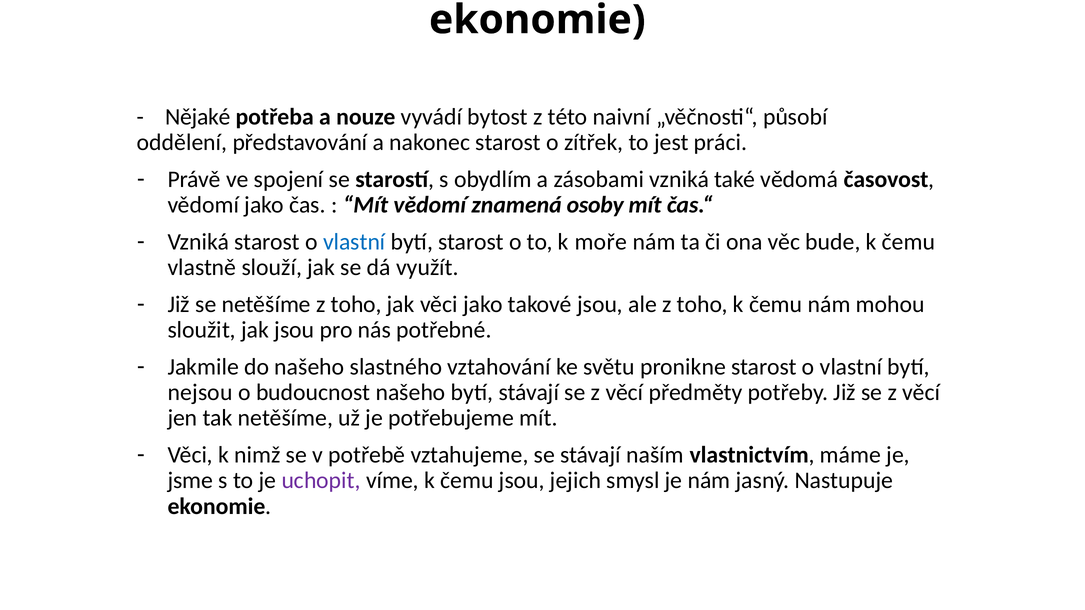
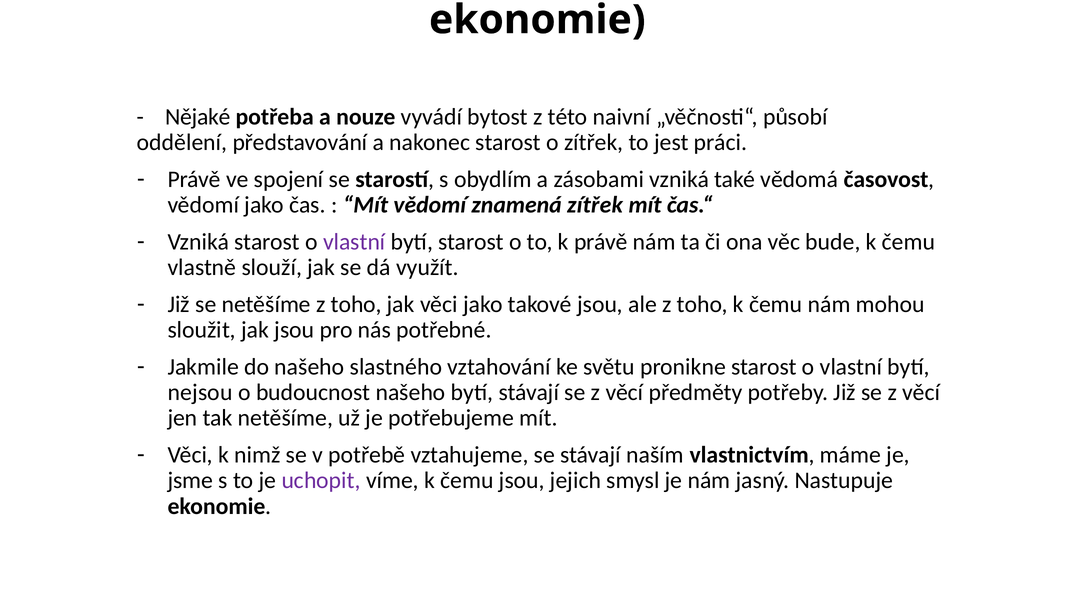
znamená osoby: osoby -> zítřek
vlastní at (354, 242) colour: blue -> purple
k moře: moře -> právě
